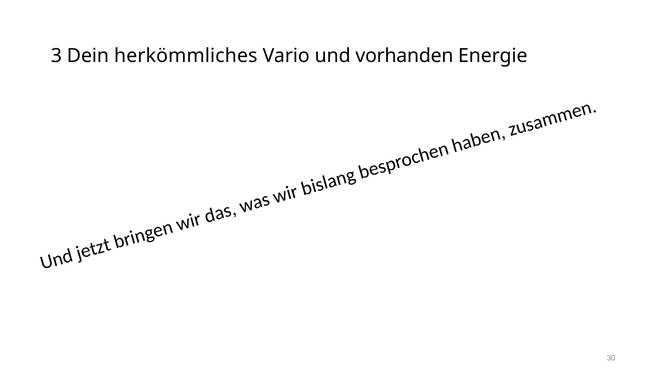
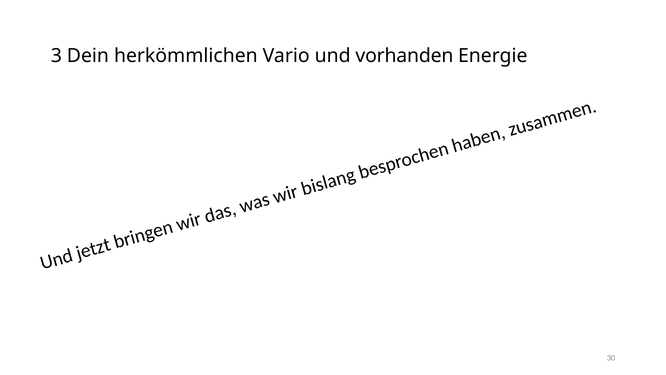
herkömmliches: herkömmliches -> herkömmlichen
